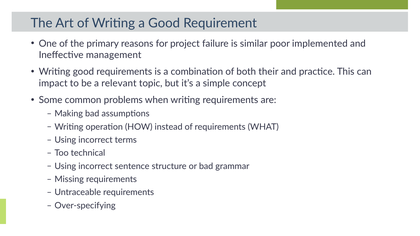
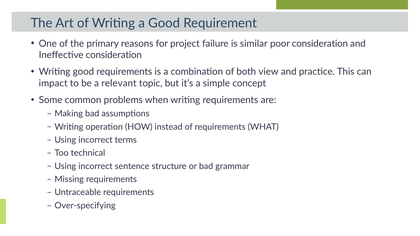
poor implemented: implemented -> consideration
Ineffective management: management -> consideration
their: their -> view
